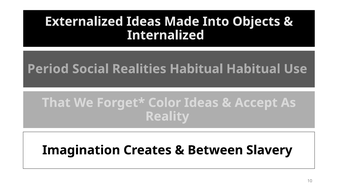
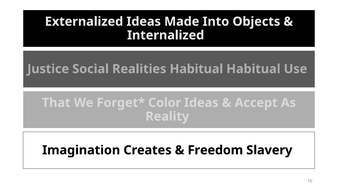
Period: Period -> Justice
Between: Between -> Freedom
